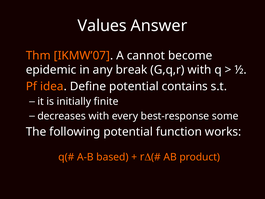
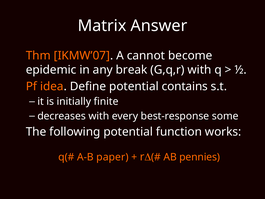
Values: Values -> Matrix
based: based -> paper
product: product -> pennies
